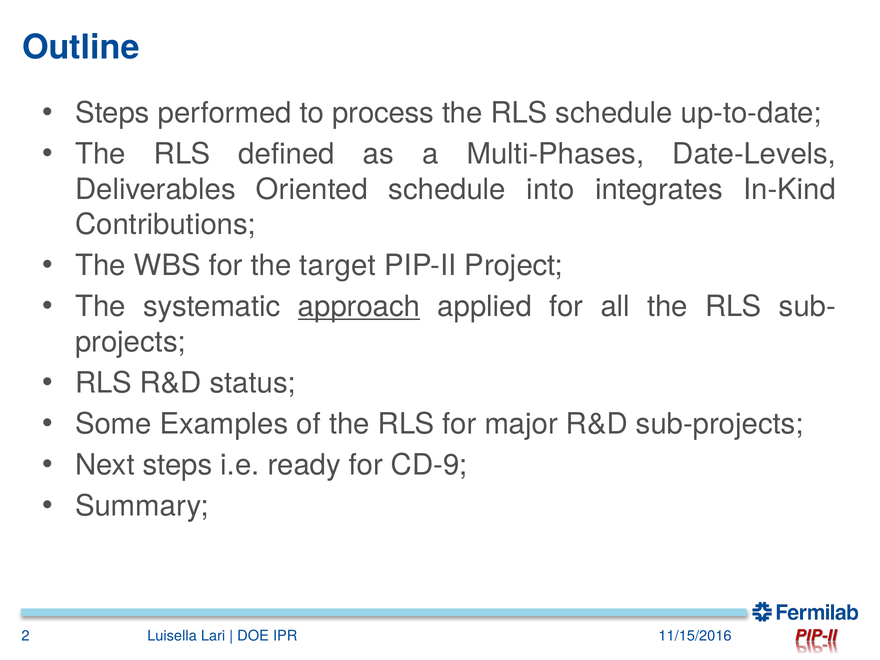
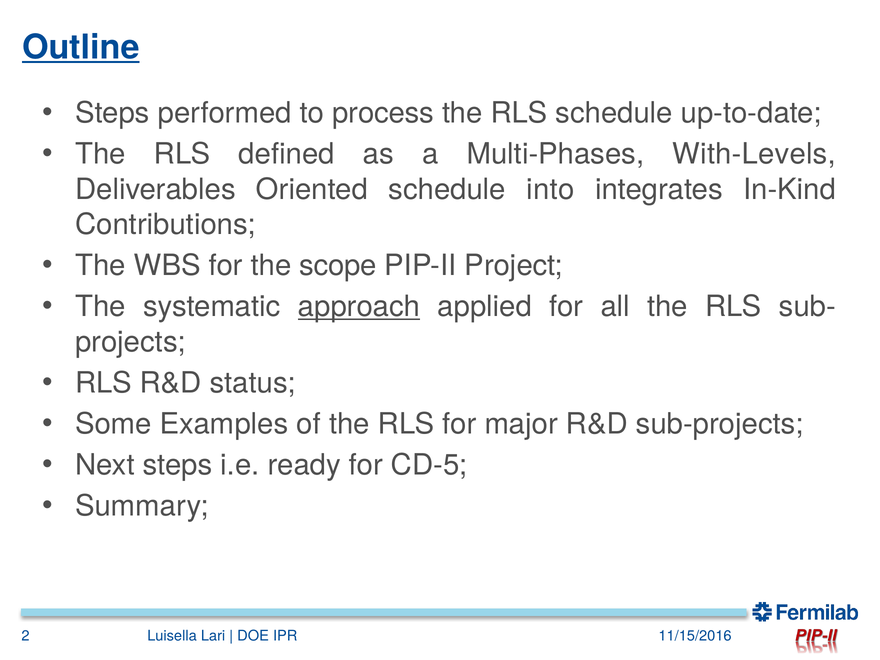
Outline underline: none -> present
Date-Levels: Date-Levels -> With-Levels
target: target -> scope
CD-9: CD-9 -> CD-5
